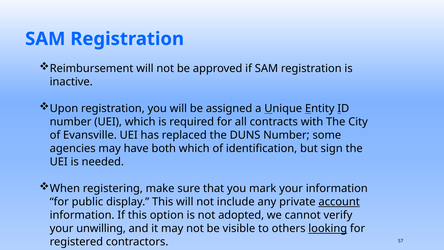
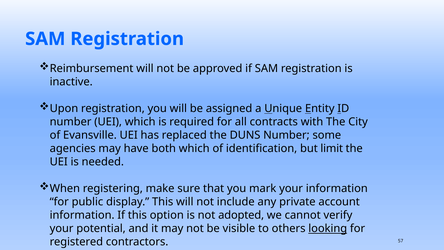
sign: sign -> limit
account underline: present -> none
unwilling: unwilling -> potential
